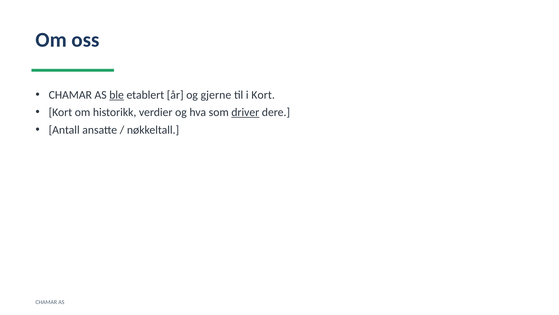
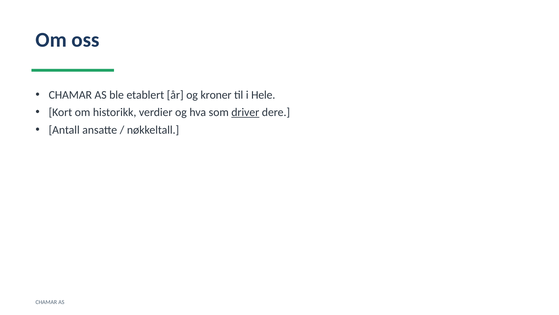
ble underline: present -> none
gjerne: gjerne -> kroner
i Kort: Kort -> Hele
